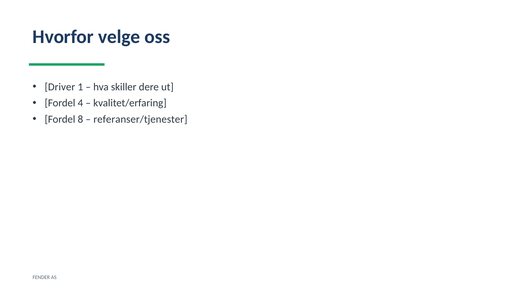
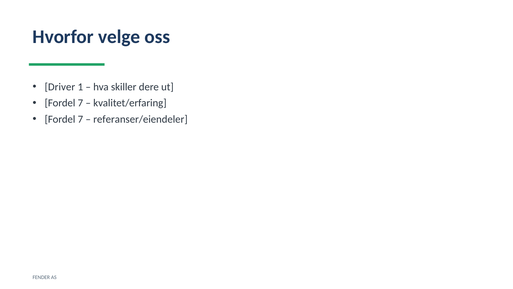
4 at (80, 103): 4 -> 7
8 at (80, 119): 8 -> 7
referanser/tjenester: referanser/tjenester -> referanser/eiendeler
